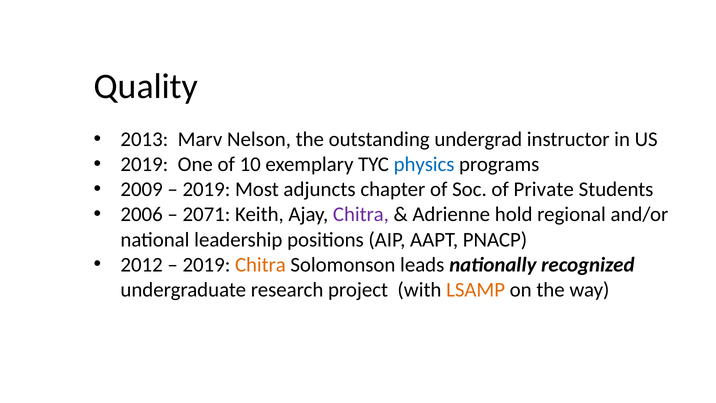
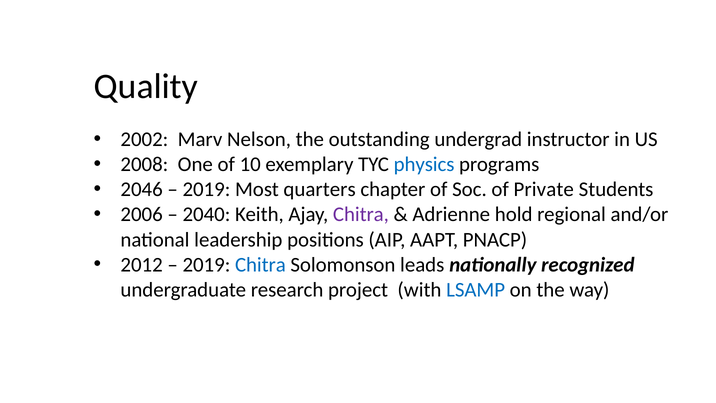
2013: 2013 -> 2002
2019 at (144, 164): 2019 -> 2008
2009: 2009 -> 2046
adjuncts: adjuncts -> quarters
2071: 2071 -> 2040
Chitra at (260, 265) colour: orange -> blue
LSAMP colour: orange -> blue
